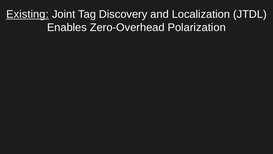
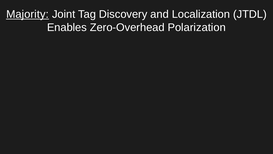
Existing: Existing -> Majority
